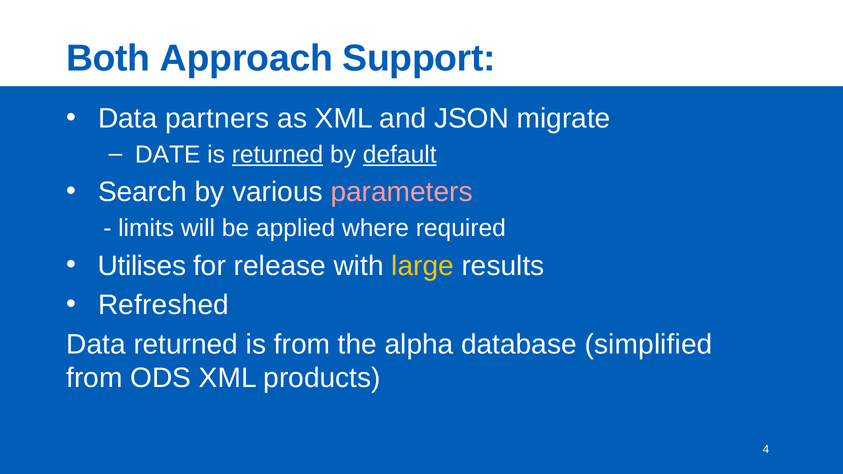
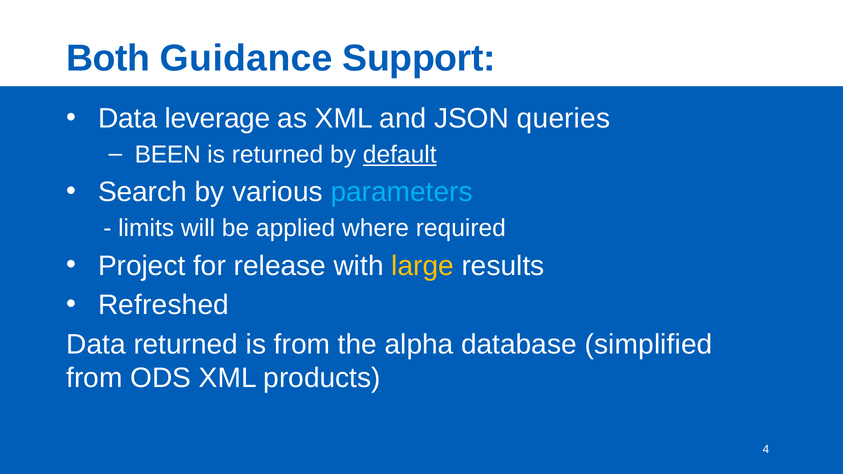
Approach: Approach -> Guidance
partners: partners -> leverage
migrate: migrate -> queries
DATE: DATE -> BEEN
returned at (277, 155) underline: present -> none
parameters colour: pink -> light blue
Utilises: Utilises -> Project
